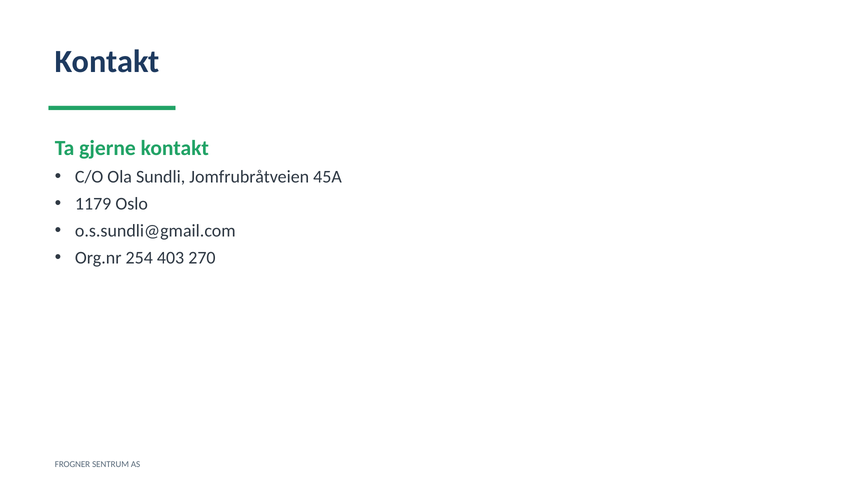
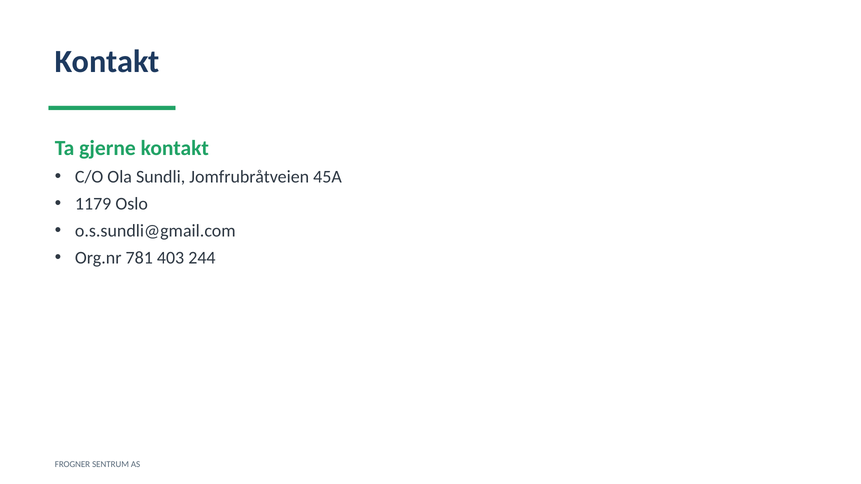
254: 254 -> 781
270: 270 -> 244
